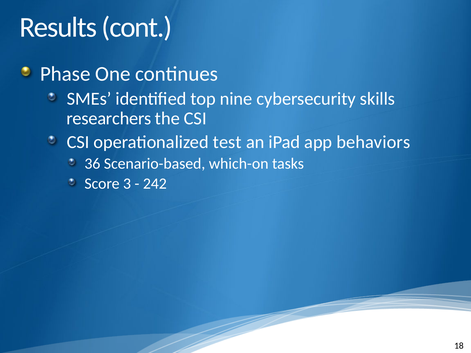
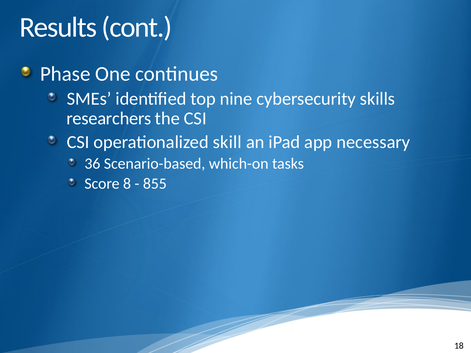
test: test -> skill
behaviors: behaviors -> necessary
3: 3 -> 8
242: 242 -> 855
